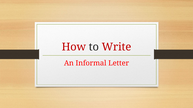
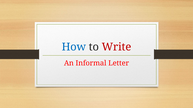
How colour: red -> blue
